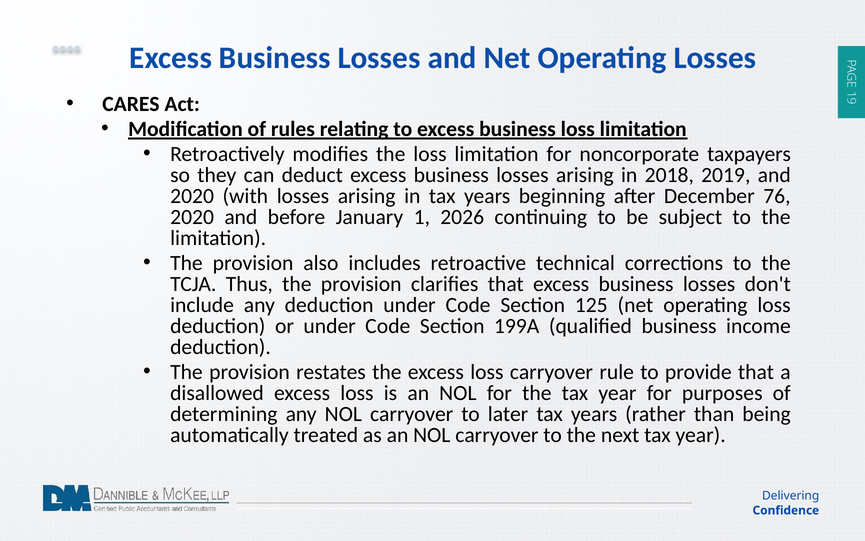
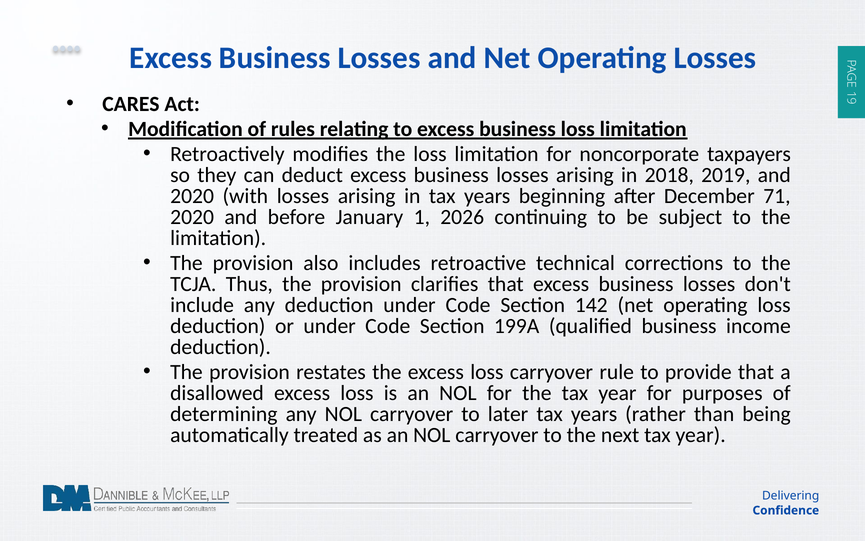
76: 76 -> 71
125: 125 -> 142
